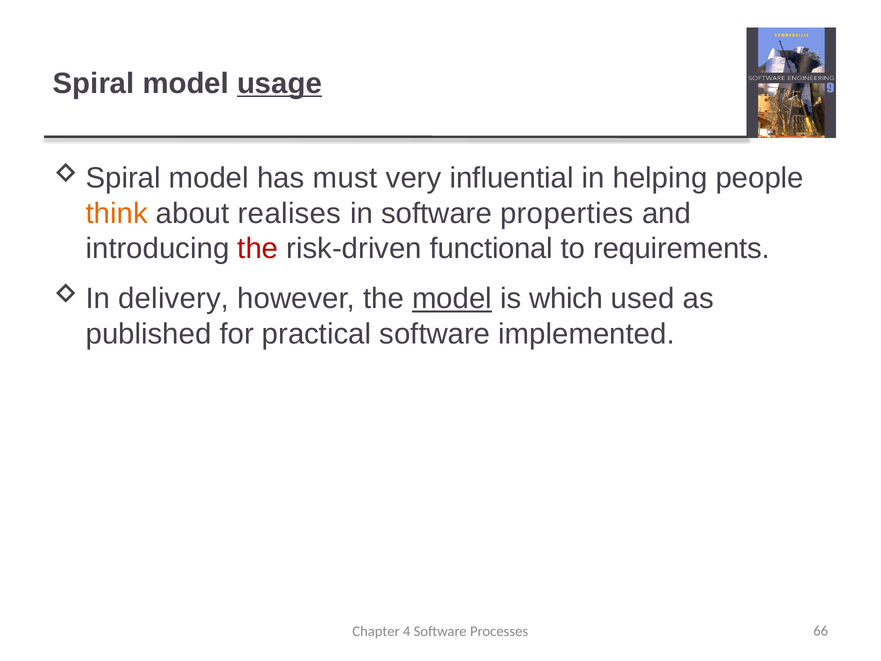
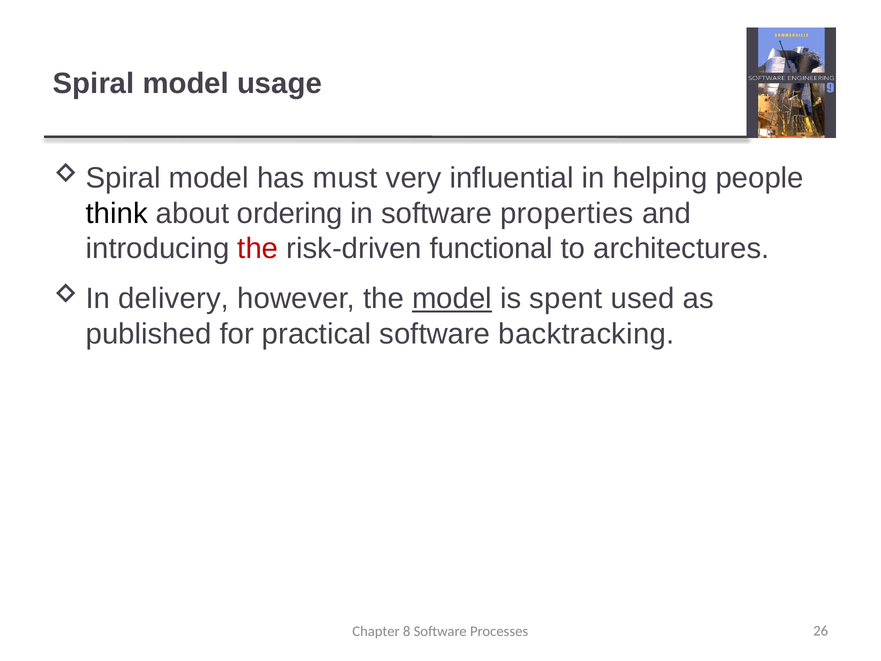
usage underline: present -> none
think colour: orange -> black
realises: realises -> ordering
requirements: requirements -> architectures
which: which -> spent
implemented: implemented -> backtracking
4: 4 -> 8
66: 66 -> 26
